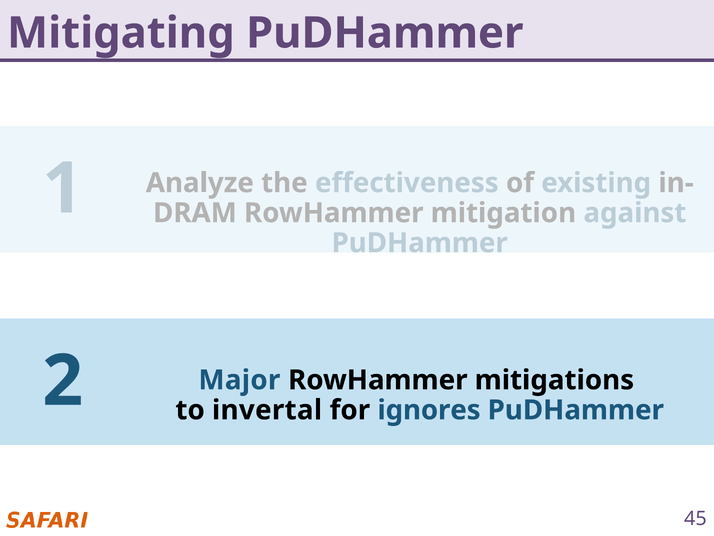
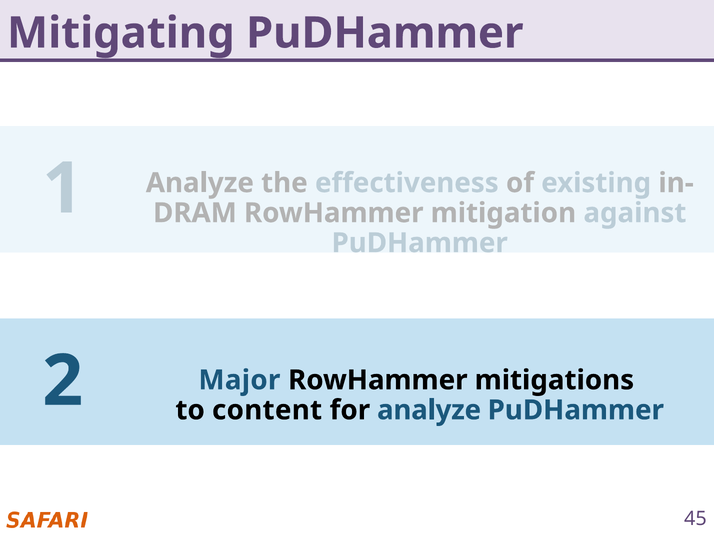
invertal: invertal -> content
for ignores: ignores -> analyze
